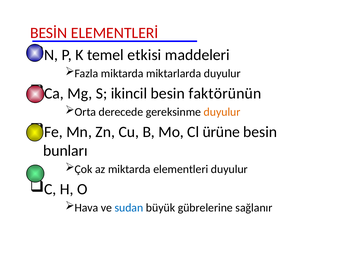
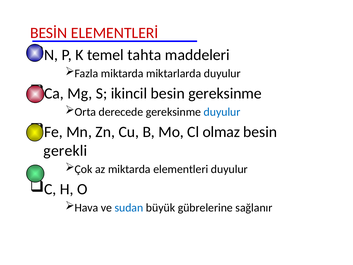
etkisi: etkisi -> tahta
besin faktörünün: faktörünün -> gereksinme
duyulur at (222, 112) colour: orange -> blue
ürüne: ürüne -> olmaz
bunları: bunları -> gerekli
